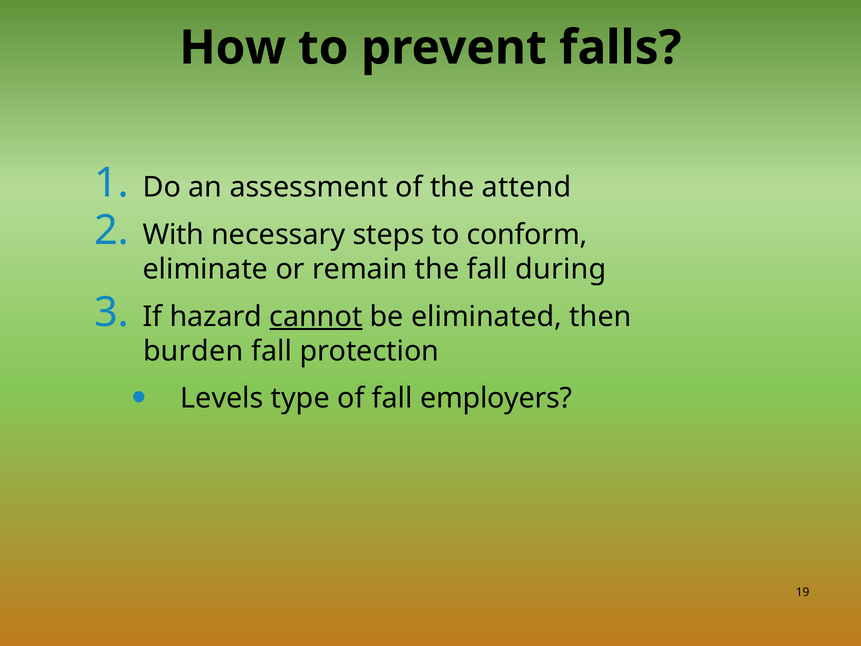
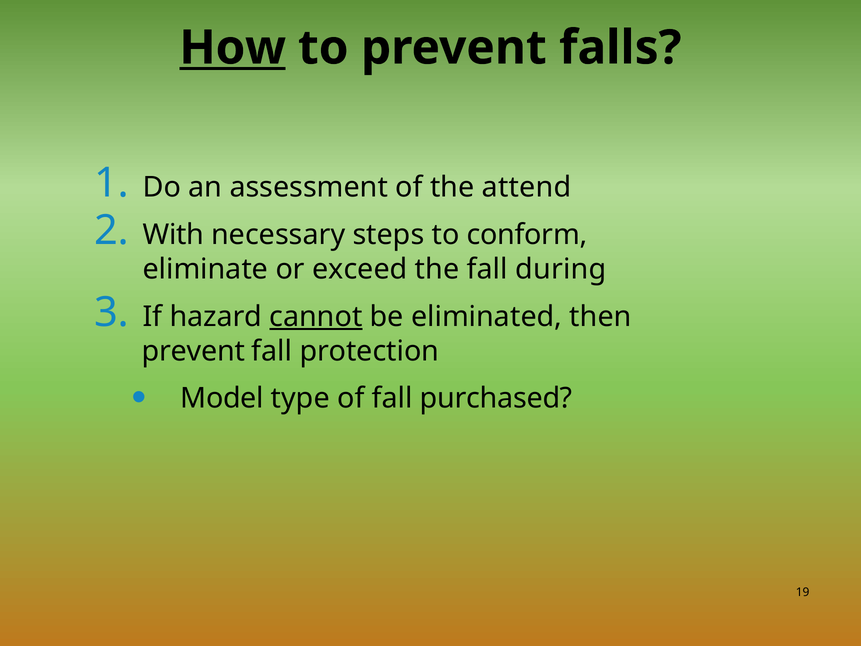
How underline: none -> present
remain: remain -> exceed
burden at (193, 351): burden -> prevent
Levels: Levels -> Model
employers: employers -> purchased
